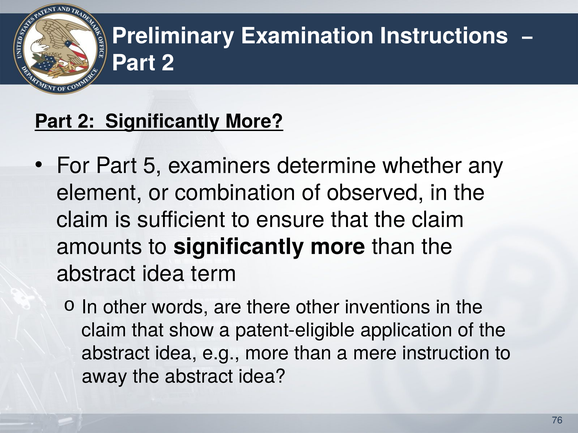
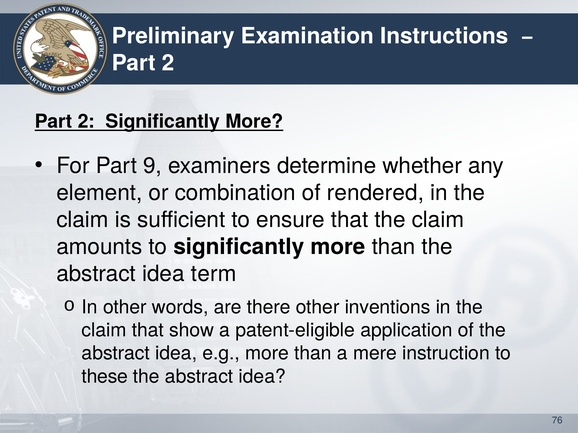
5: 5 -> 9
observed: observed -> rendered
away: away -> these
